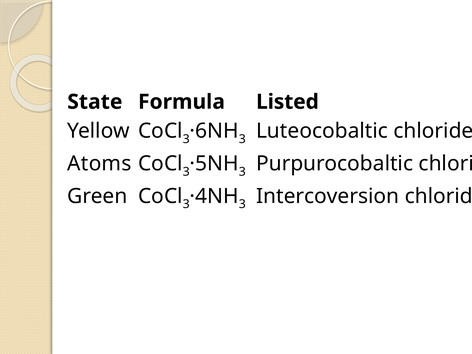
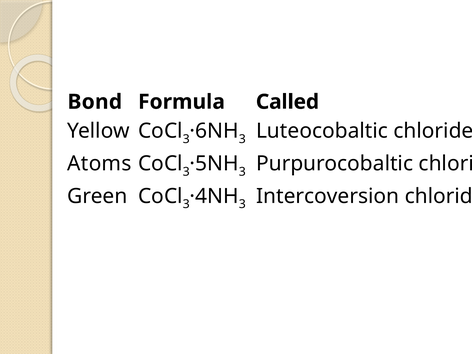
State: State -> Bond
Listed: Listed -> Called
